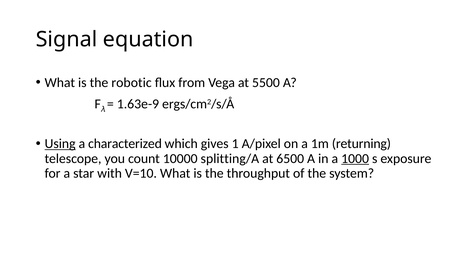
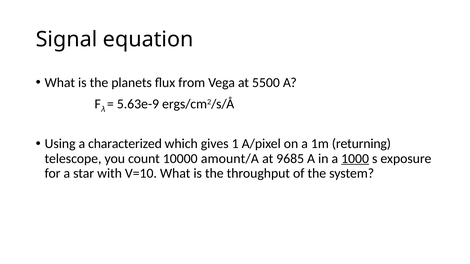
robotic: robotic -> planets
1.63e-9: 1.63e-9 -> 5.63e-9
Using underline: present -> none
splitting/A: splitting/A -> amount/A
6500: 6500 -> 9685
